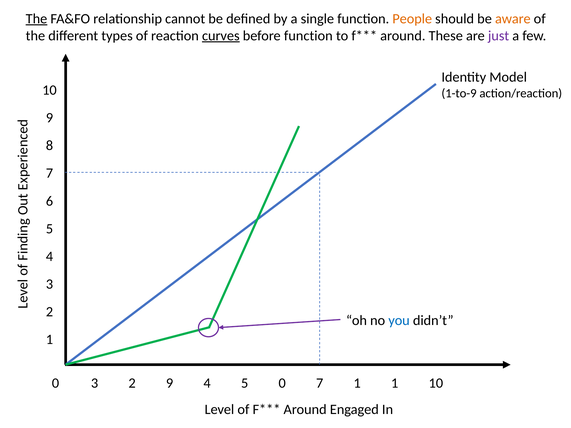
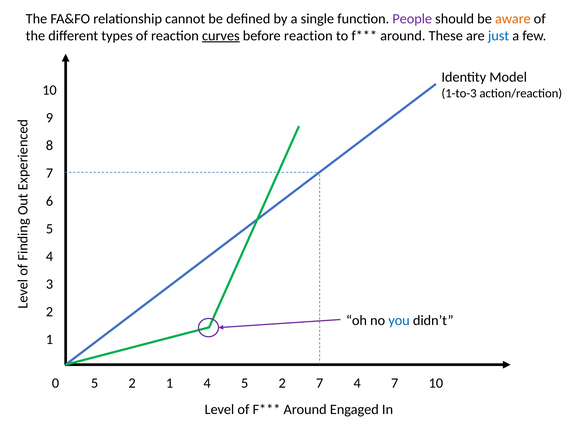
The at (36, 19) underline: present -> none
People colour: orange -> purple
before function: function -> reaction
just colour: purple -> blue
1-to-9: 1-to-9 -> 1-to-3
0 3: 3 -> 5
2 9: 9 -> 1
0 at (282, 383): 0 -> 2
7 1: 1 -> 4
4 1: 1 -> 7
